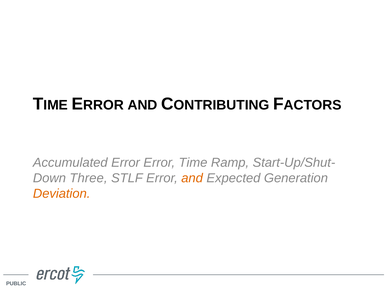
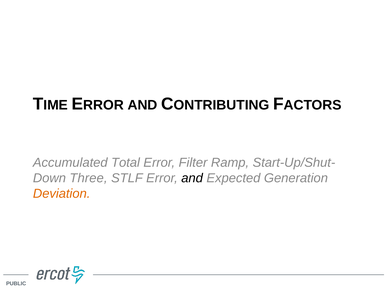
Accumulated Error: Error -> Total
Time: Time -> Filter
and at (192, 178) colour: orange -> black
